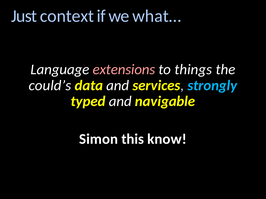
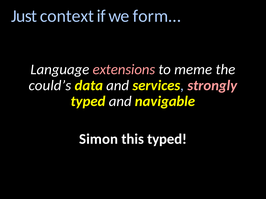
what…: what… -> form…
things: things -> meme
strongly colour: light blue -> pink
this know: know -> typed
